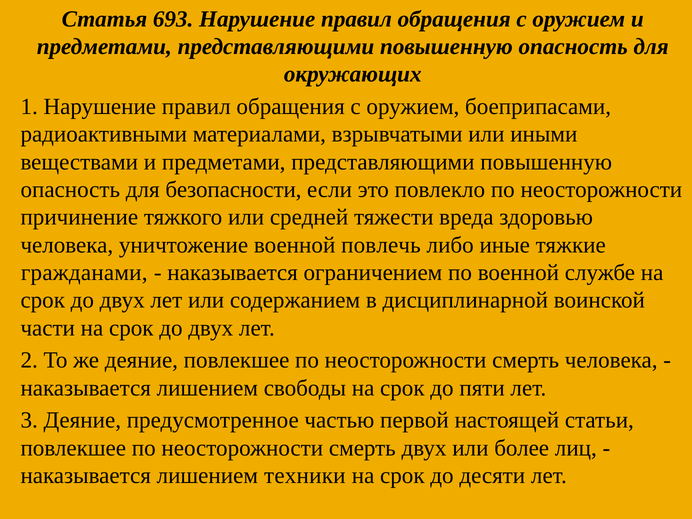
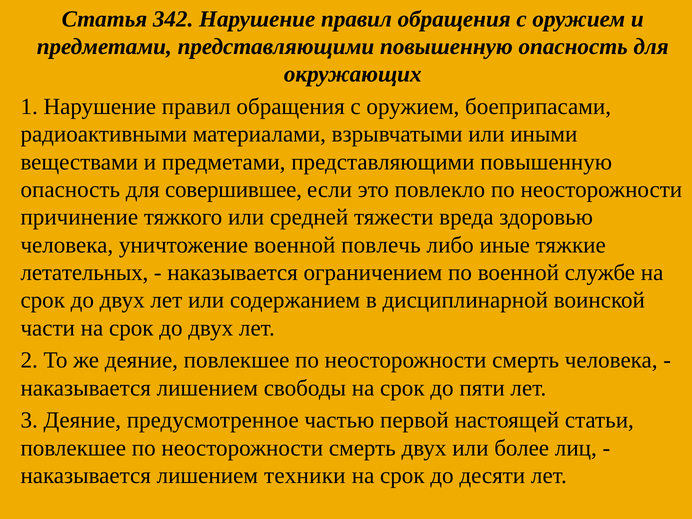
693: 693 -> 342
безопасности: безопасности -> совершившее
гражданами: гражданами -> летательных
